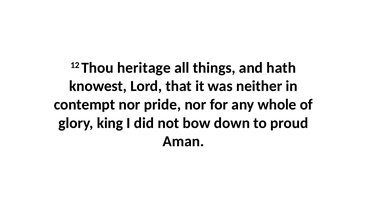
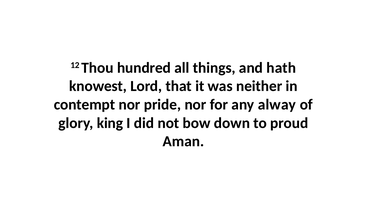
heritage: heritage -> hundred
whole: whole -> alway
